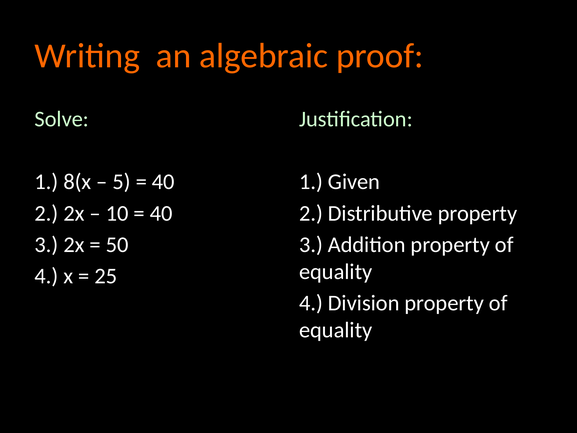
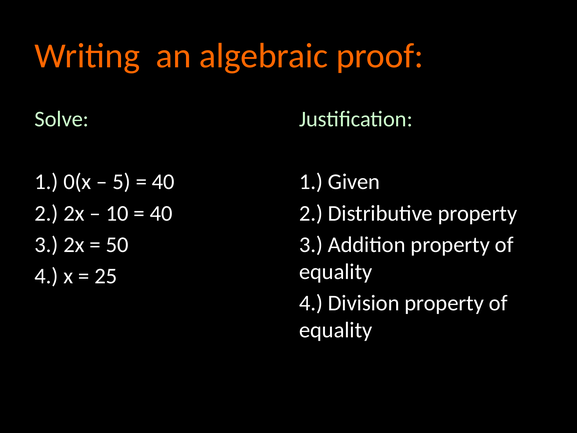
8(x: 8(x -> 0(x
